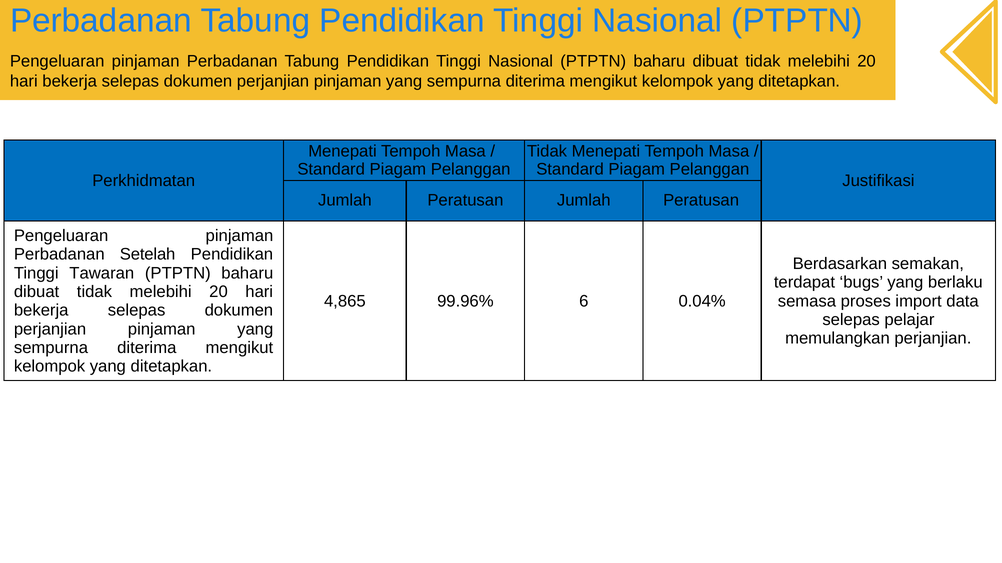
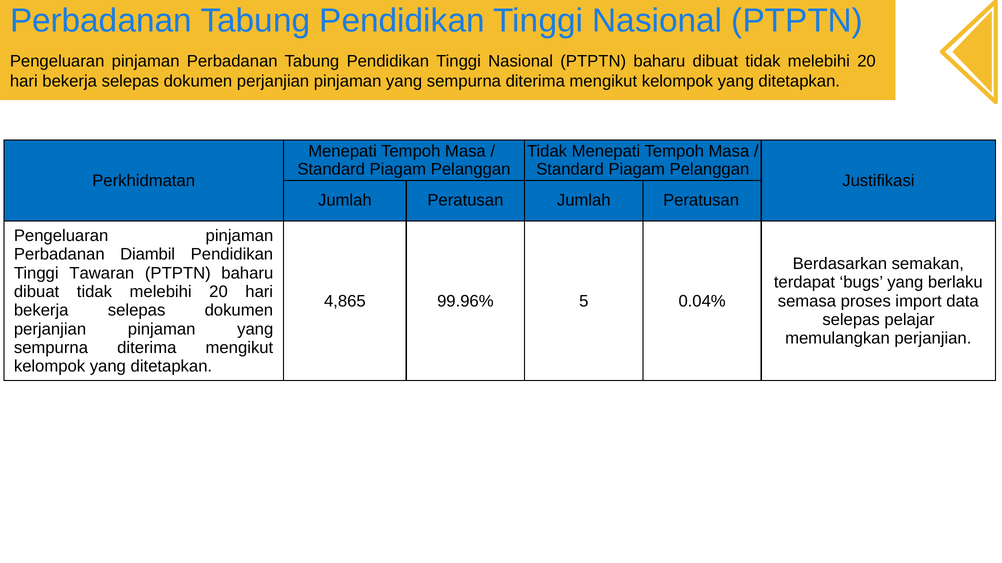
Setelah: Setelah -> Diambil
6: 6 -> 5
